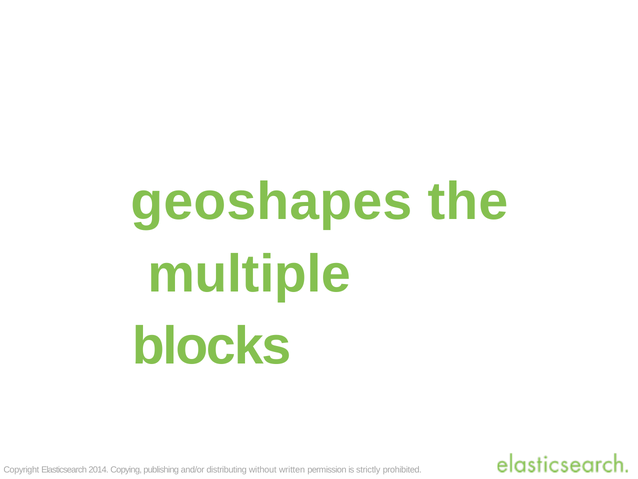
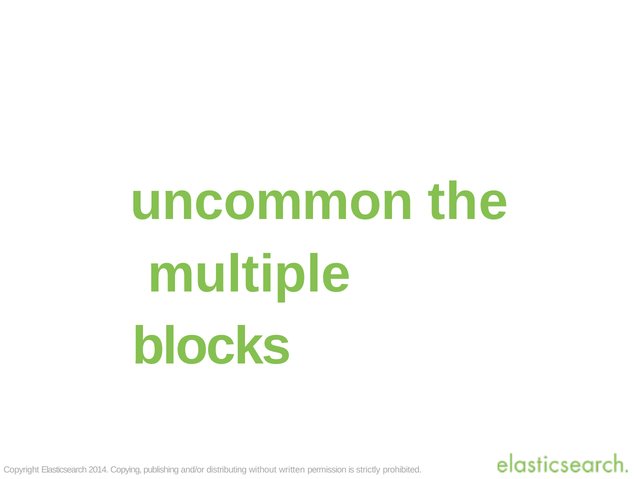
geoshapes: geoshapes -> uncommon
